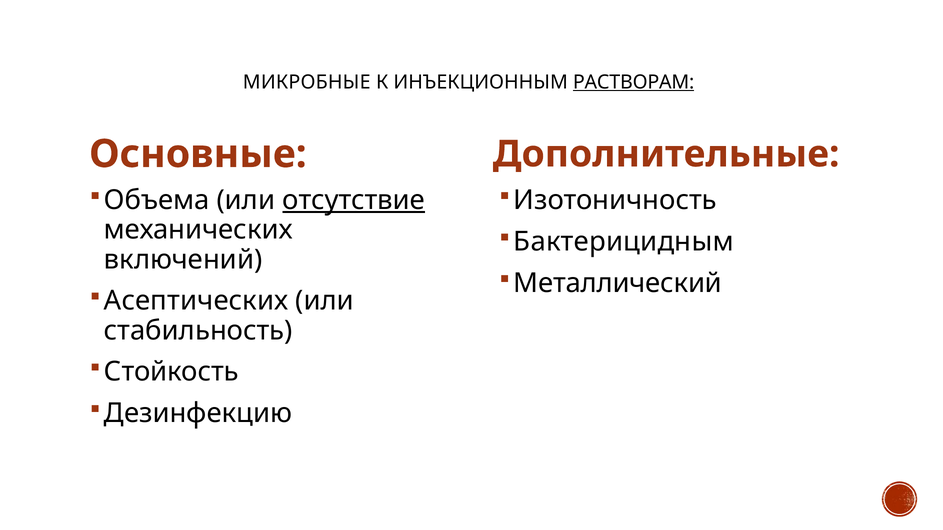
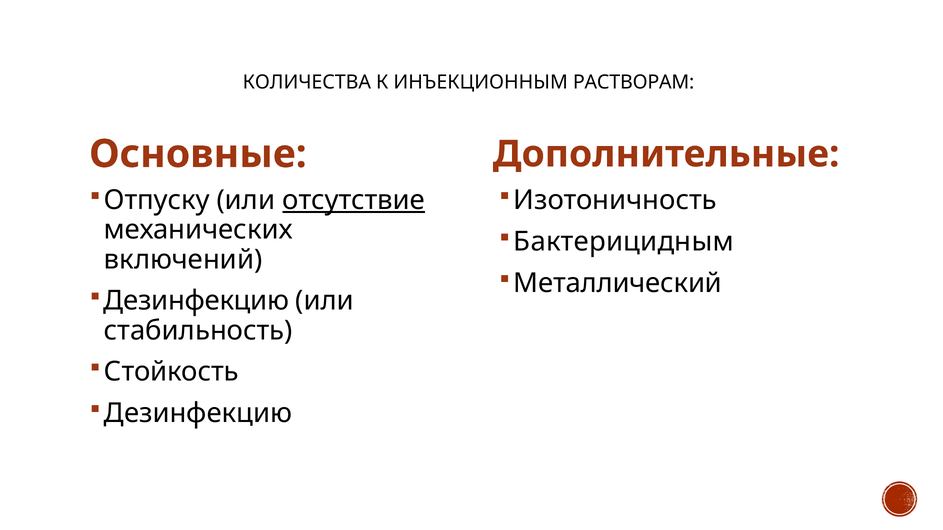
МИКРОБНЫЕ: МИКРОБНЫЕ -> КОЛИЧЕСТВА
РАСТВОРАМ underline: present -> none
Объема: Объема -> Отпуску
Асептических at (196, 301): Асептических -> Дезинфекцию
